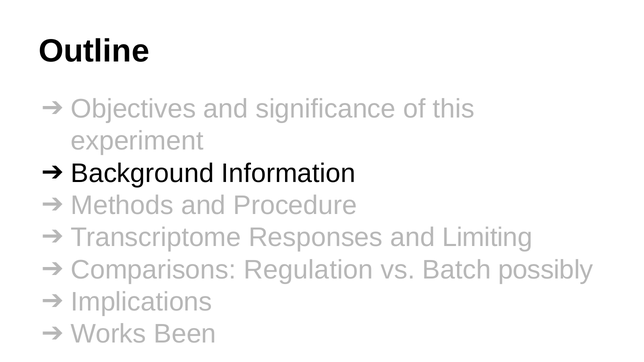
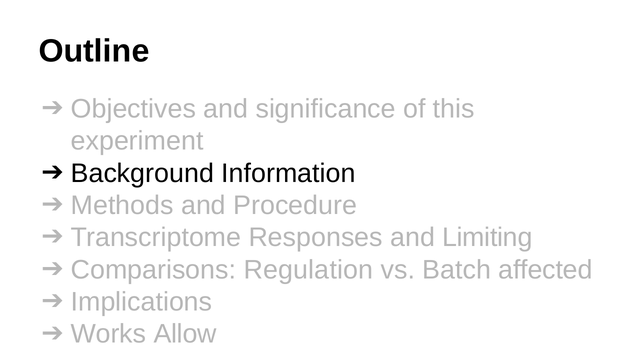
possibly: possibly -> affected
Been: Been -> Allow
